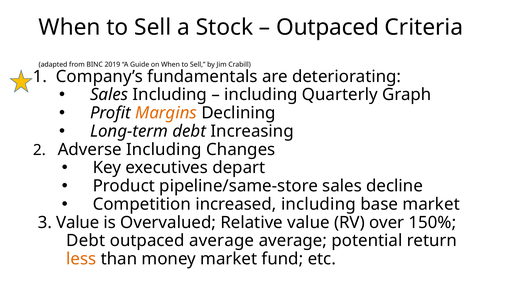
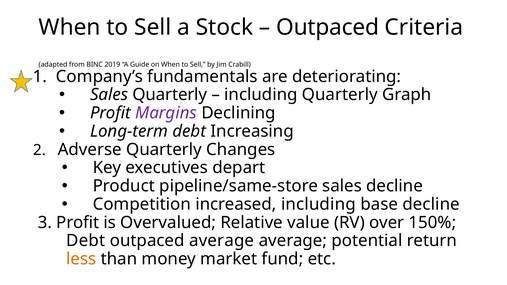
Sales Including: Including -> Quarterly
Margins colour: orange -> purple
Adverse Including: Including -> Quarterly
base market: market -> decline
3 Value: Value -> Profit
